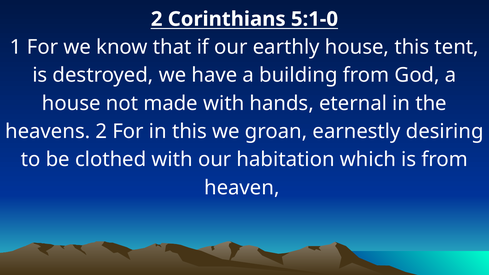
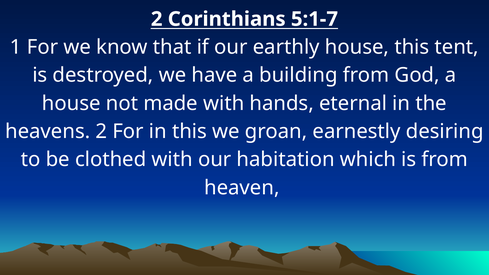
5:1-0: 5:1-0 -> 5:1-7
